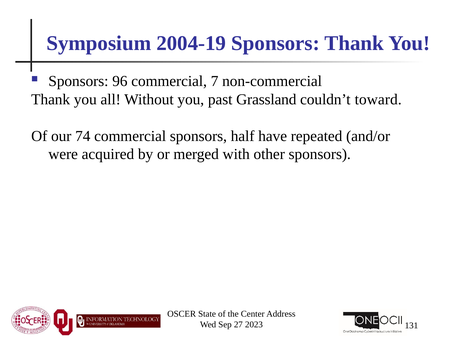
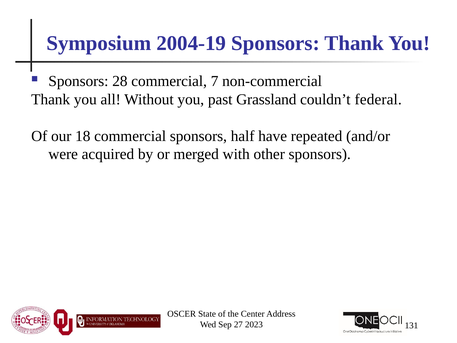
96: 96 -> 28
toward: toward -> federal
74: 74 -> 18
